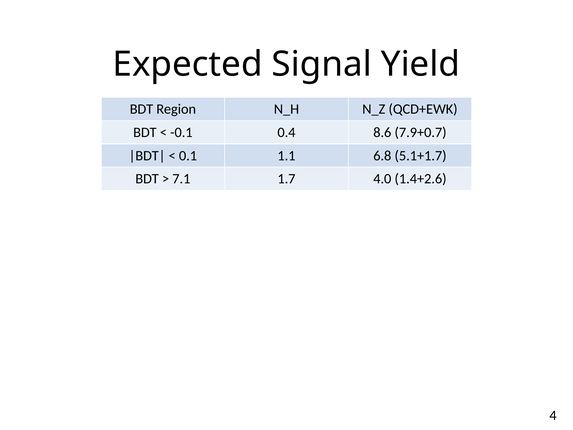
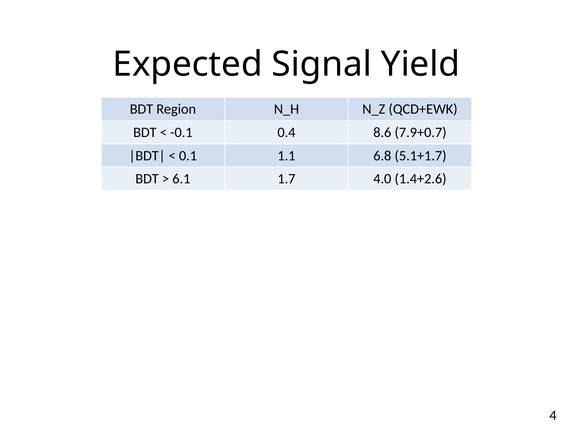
7.1: 7.1 -> 6.1
